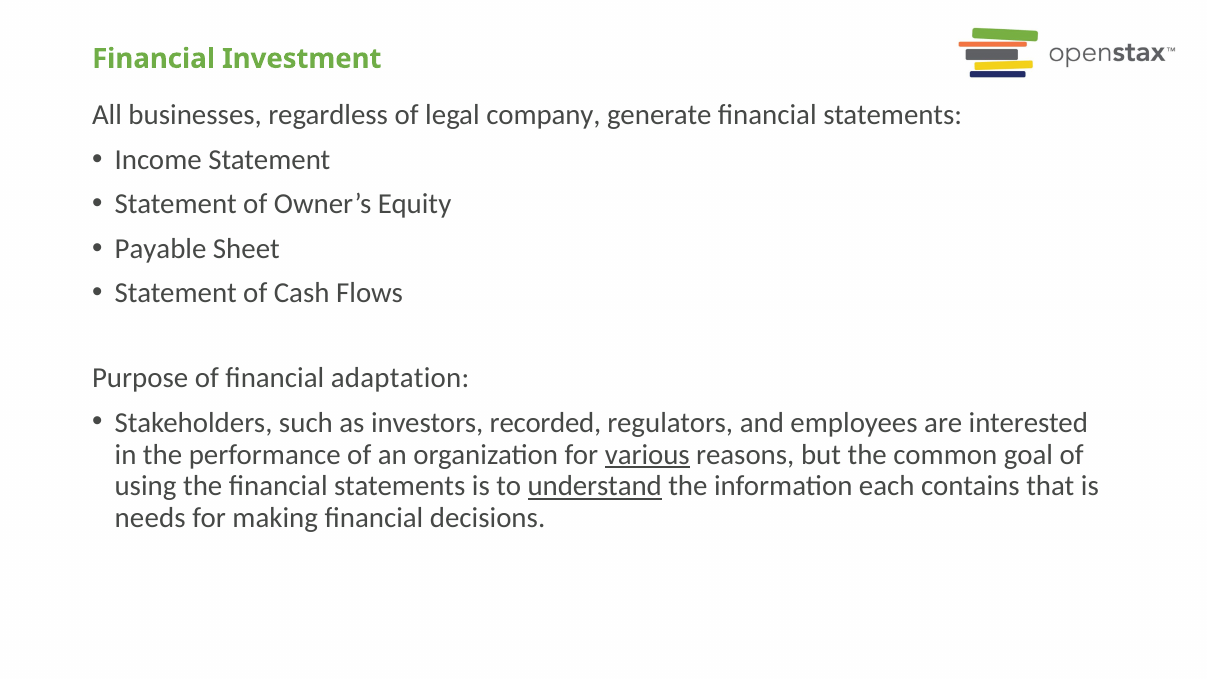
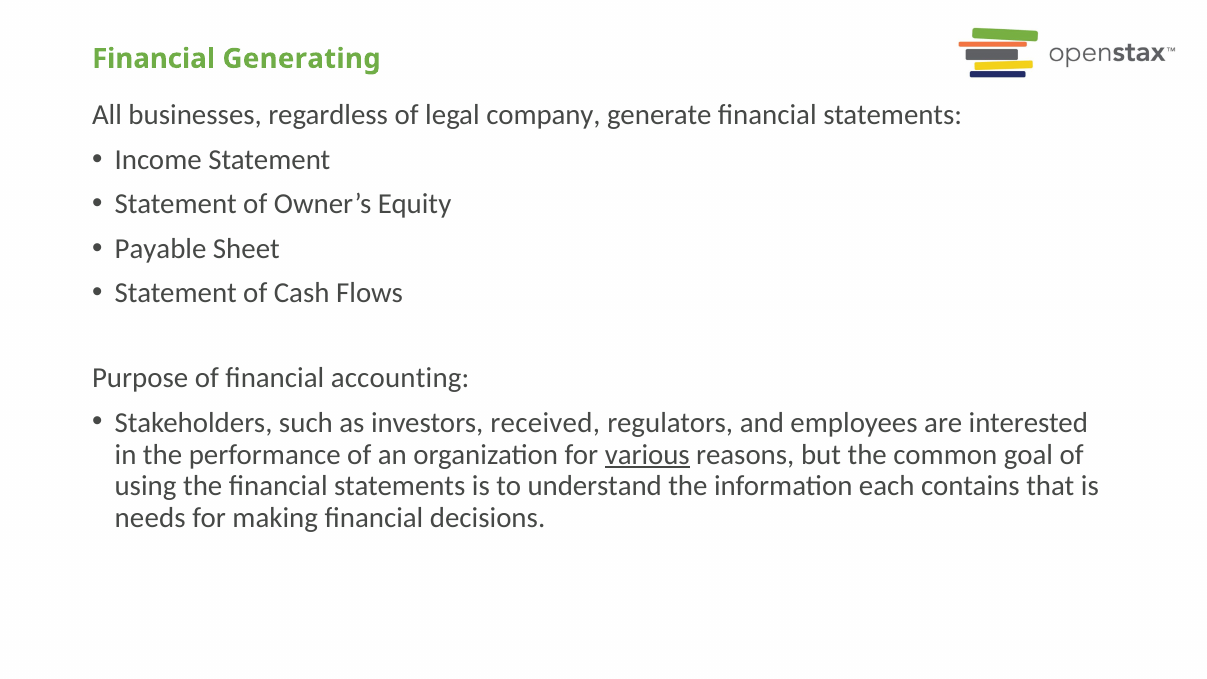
Investment: Investment -> Generating
adaptation: adaptation -> accounting
recorded: recorded -> received
understand underline: present -> none
